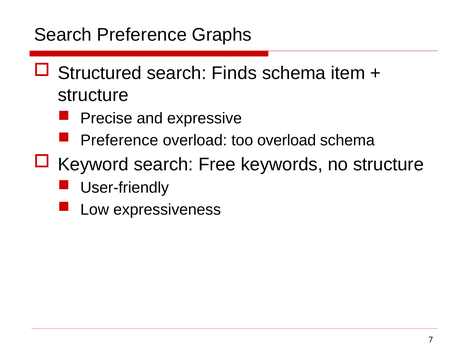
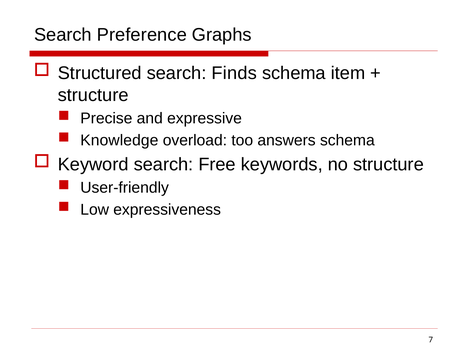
Preference at (119, 140): Preference -> Knowledge
too overload: overload -> answers
